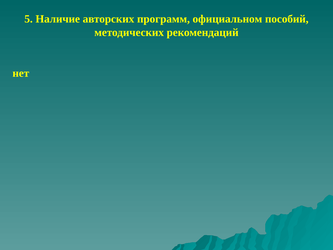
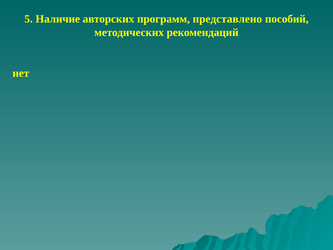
официальном: официальном -> представлено
